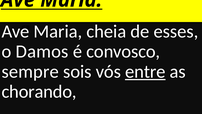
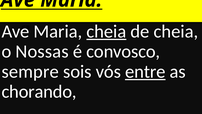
cheia at (106, 31) underline: none -> present
de esses: esses -> cheia
Damos: Damos -> Nossas
